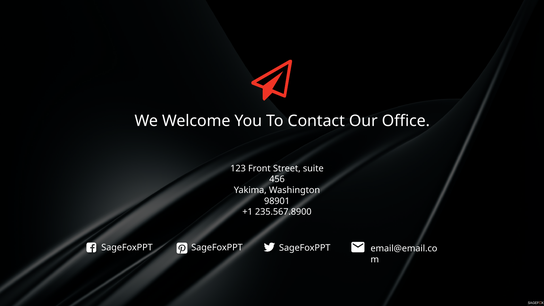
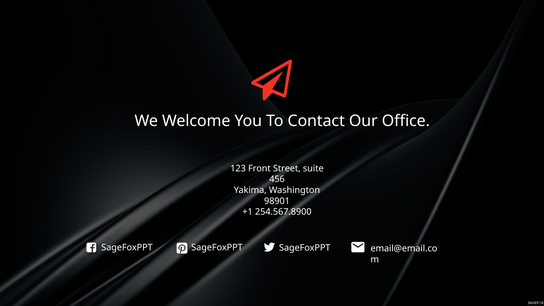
235.567.8900: 235.567.8900 -> 254.567.8900
